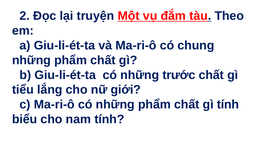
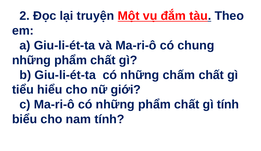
trước: trước -> chấm
lắng: lắng -> hiểu
